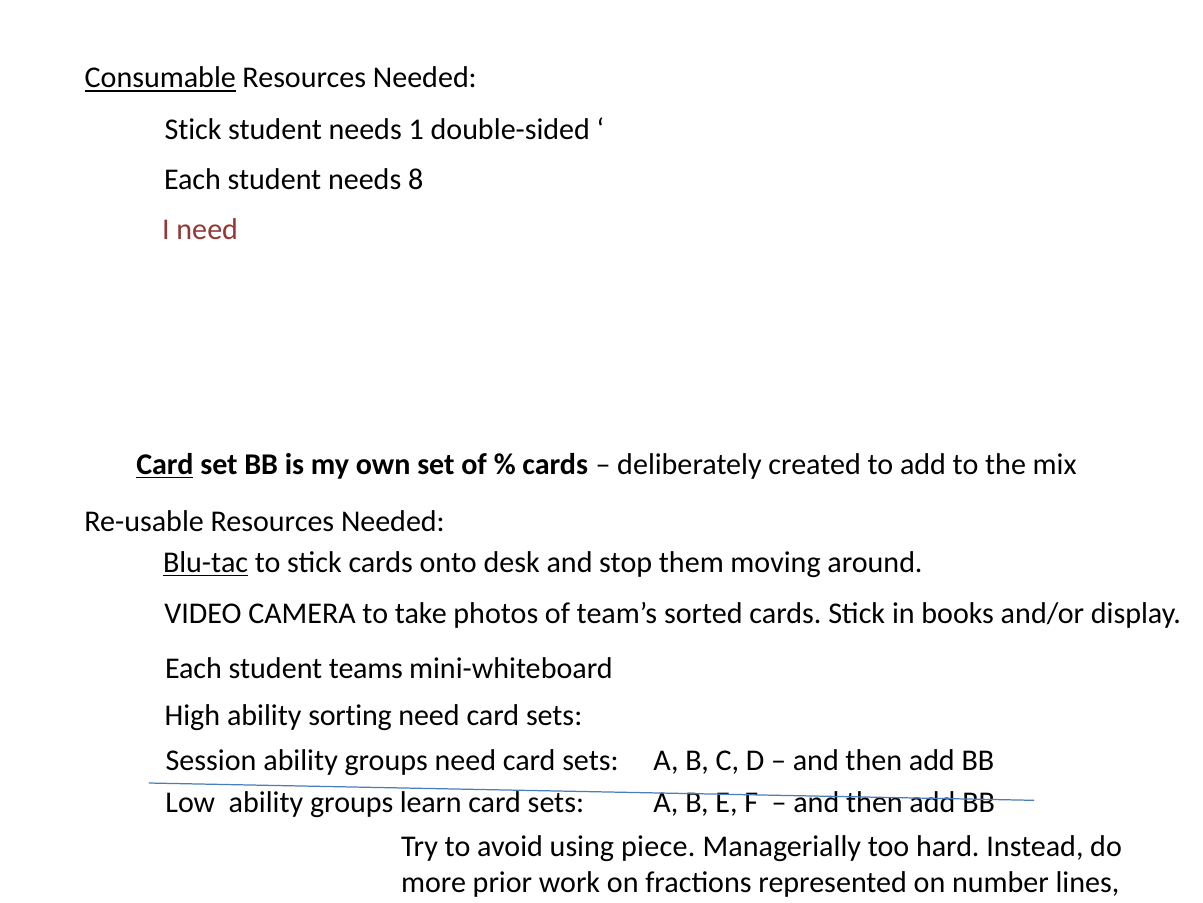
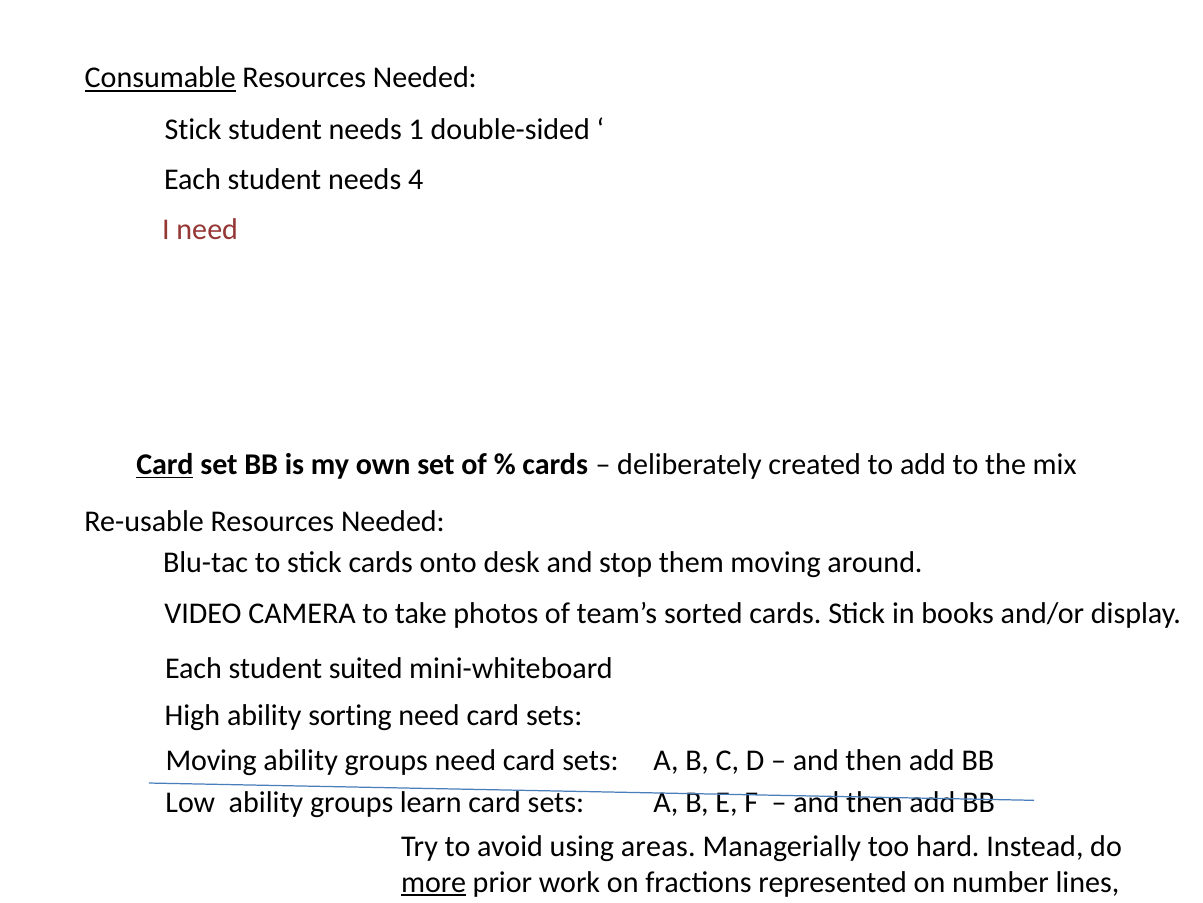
8: 8 -> 4
Blu-tac underline: present -> none
teams: teams -> suited
Session at (211, 760): Session -> Moving
using piece: piece -> areas
more underline: none -> present
